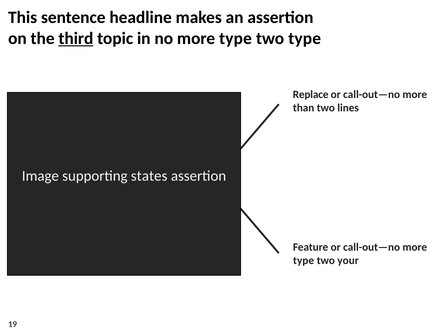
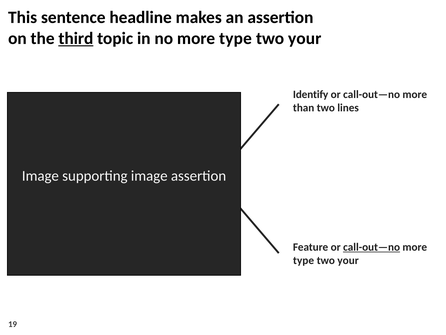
type at (305, 38): type -> your
Replace: Replace -> Identify
supporting states: states -> image
call-out—no at (372, 247) underline: none -> present
